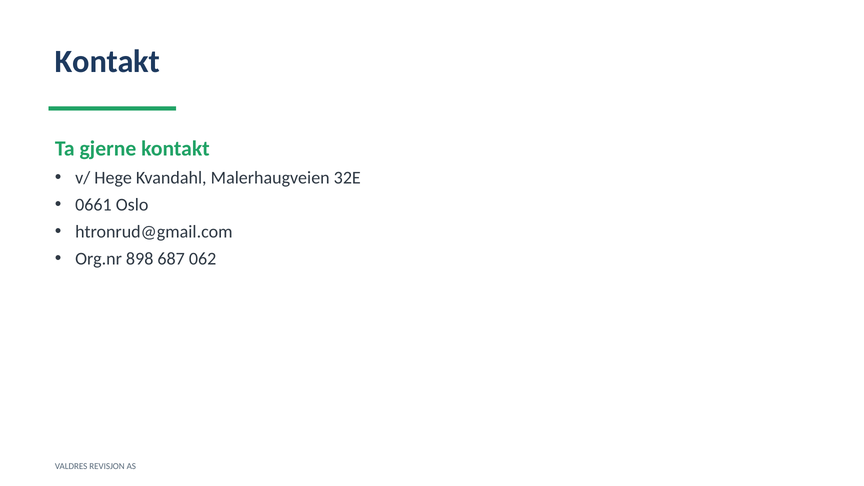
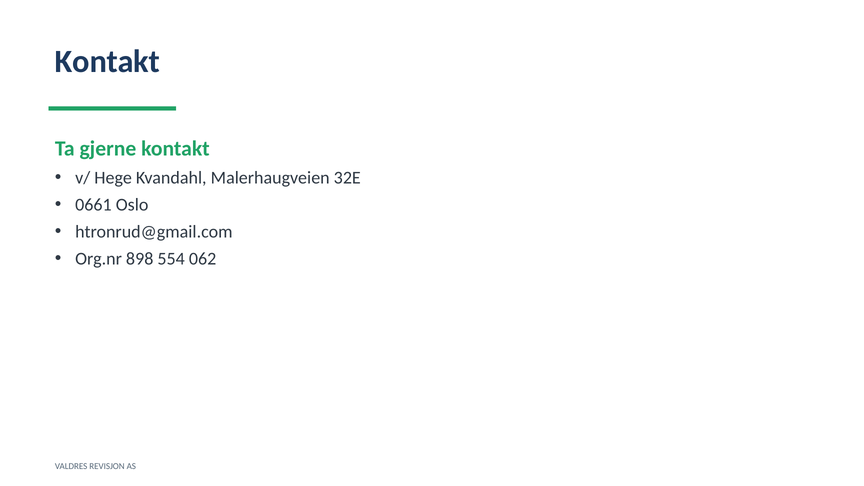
687: 687 -> 554
